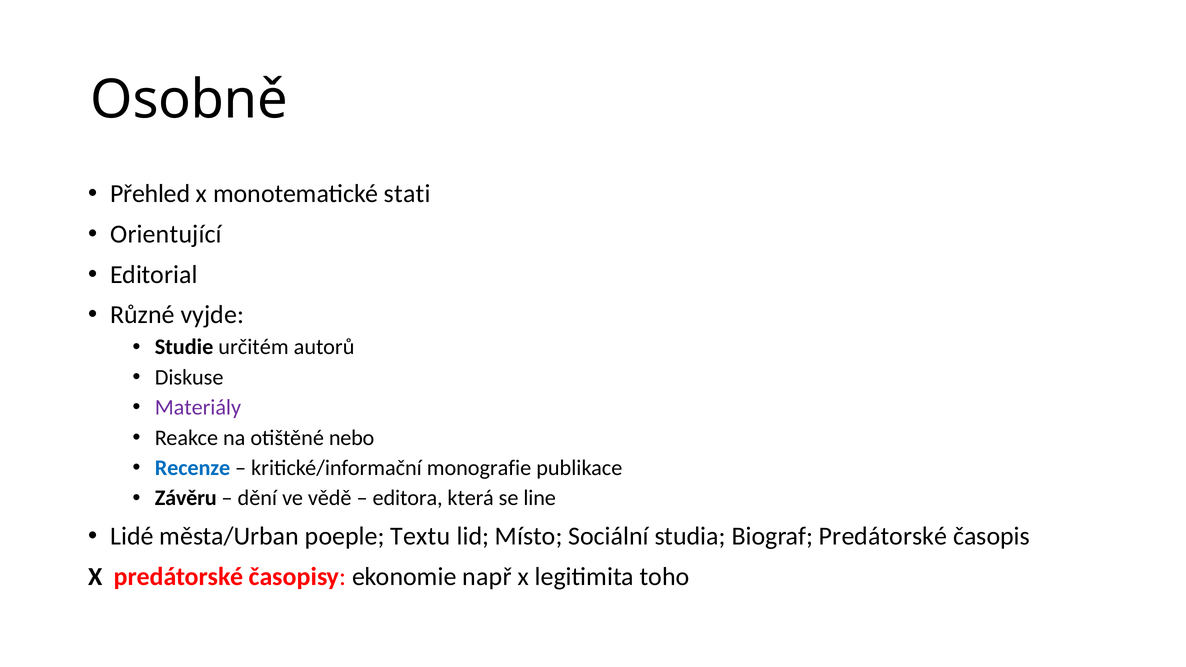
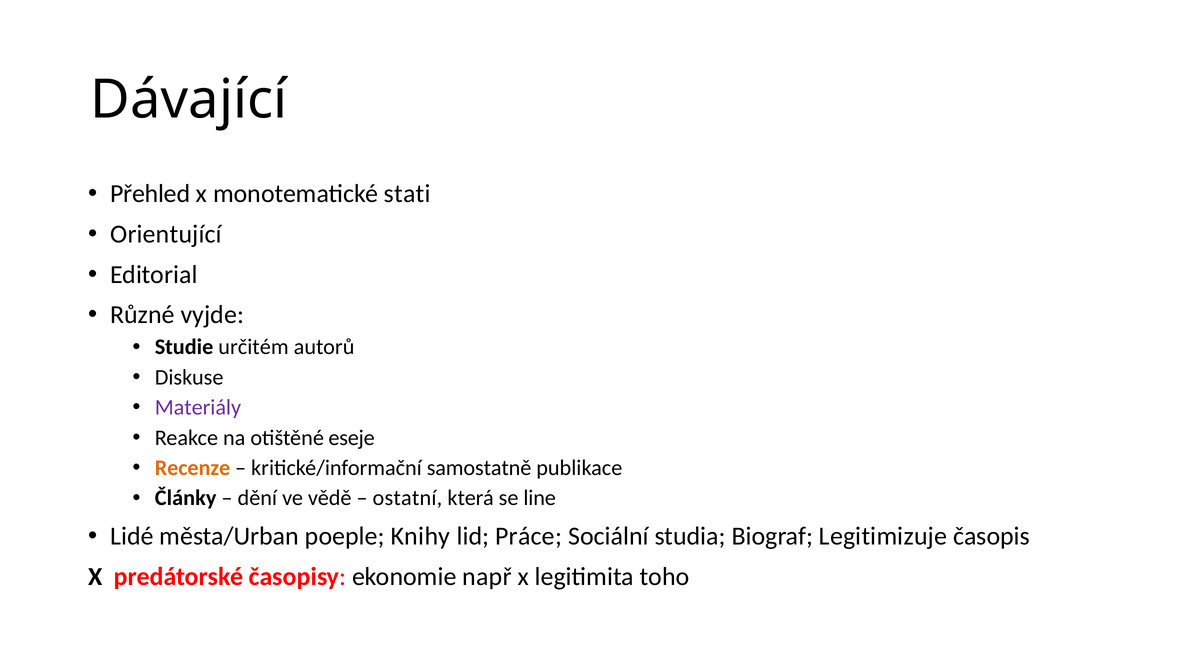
Osobně: Osobně -> Dávající
nebo: nebo -> eseje
Recenze colour: blue -> orange
monografie: monografie -> samostatně
Závěru: Závěru -> Články
editora: editora -> ostatní
Textu: Textu -> Knihy
Místo: Místo -> Práce
Biograf Predátorské: Predátorské -> Legitimizuje
